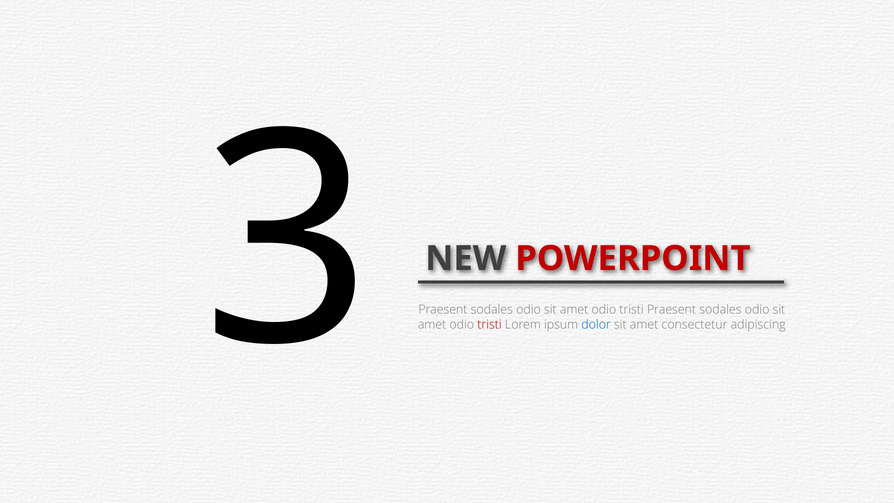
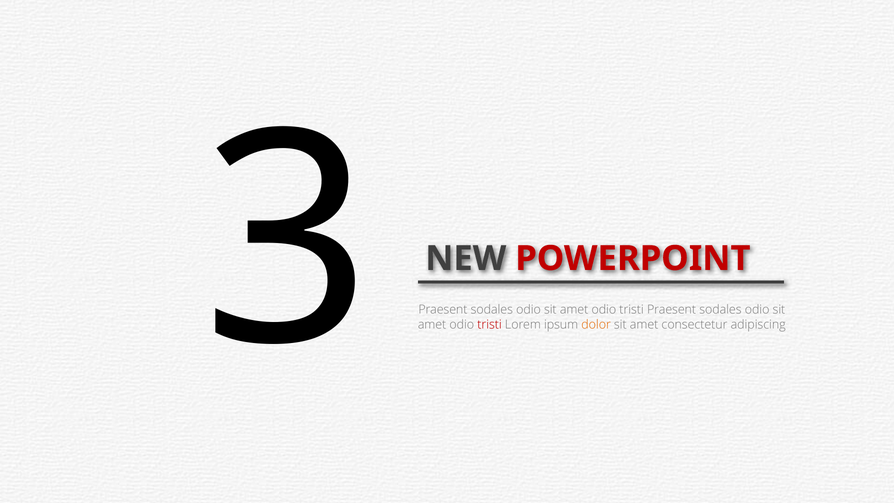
dolor colour: blue -> orange
